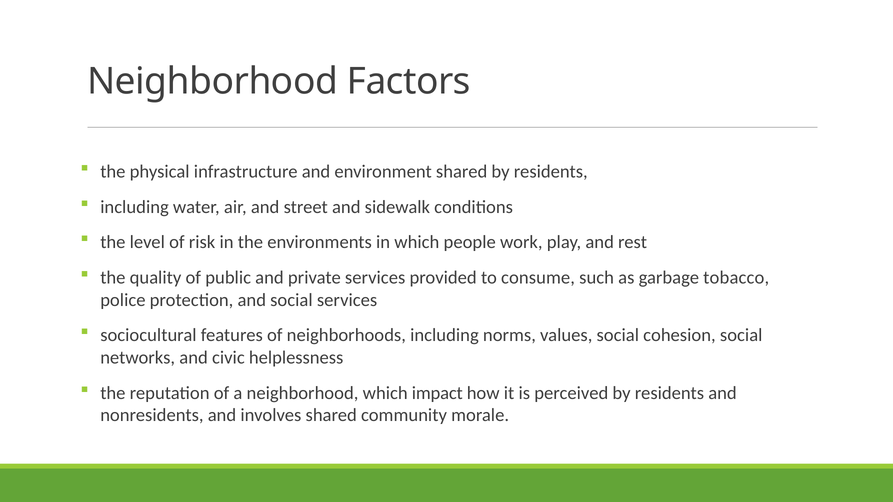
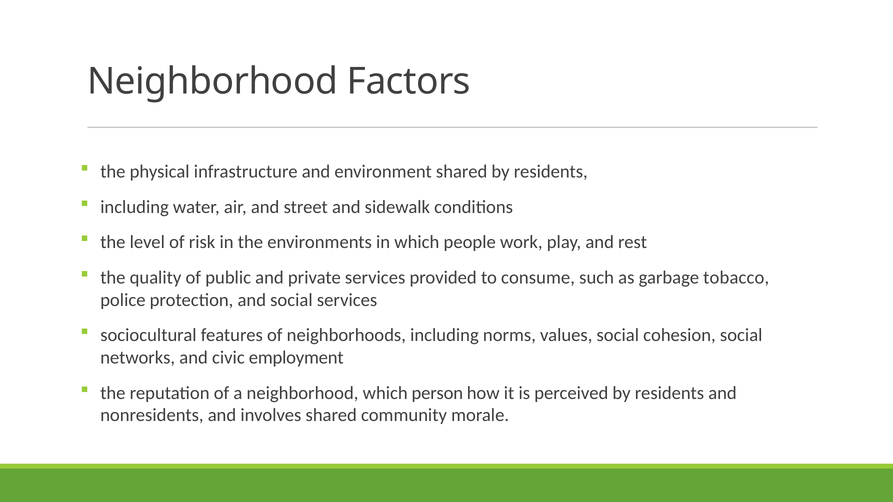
helplessness: helplessness -> employment
impact: impact -> person
